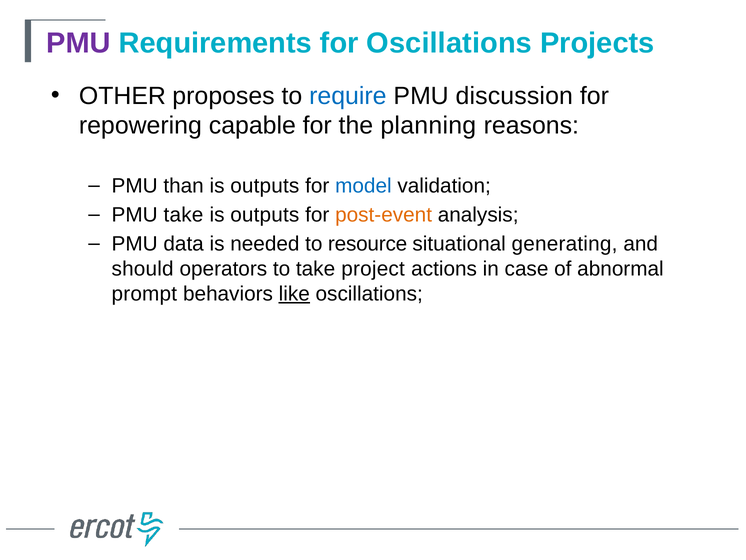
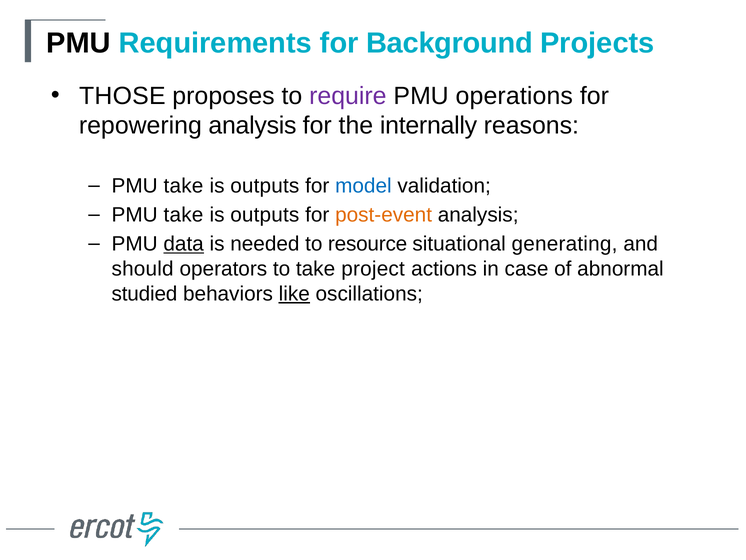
PMU at (79, 43) colour: purple -> black
for Oscillations: Oscillations -> Background
OTHER: OTHER -> THOSE
require colour: blue -> purple
discussion: discussion -> operations
repowering capable: capable -> analysis
planning: planning -> internally
than at (184, 186): than -> take
data underline: none -> present
prompt: prompt -> studied
